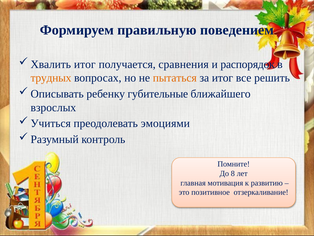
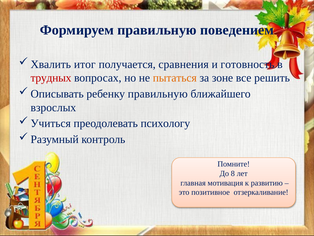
распорядок: распорядок -> готовность
трудных colour: orange -> red
за итог: итог -> зоне
ребенку губительные: губительные -> правильную
эмоциями: эмоциями -> психологу
